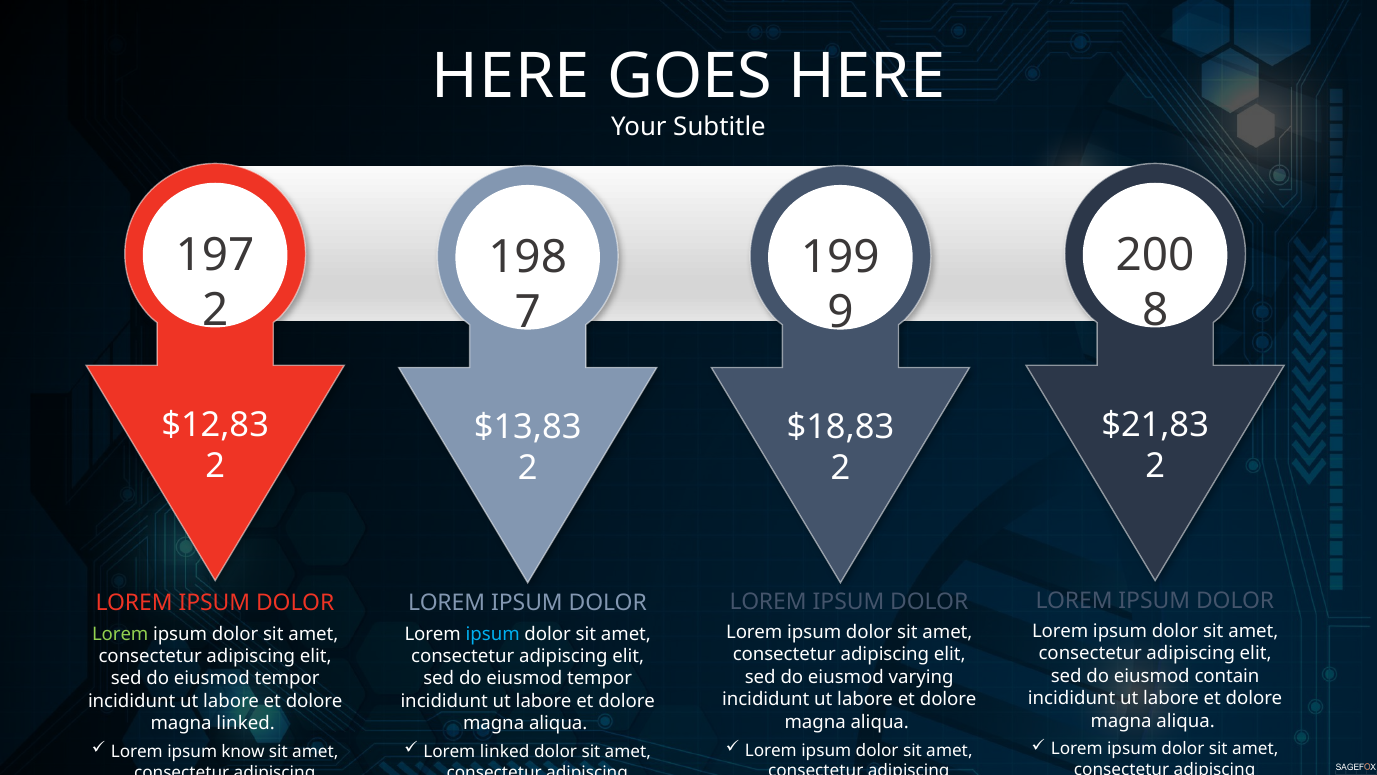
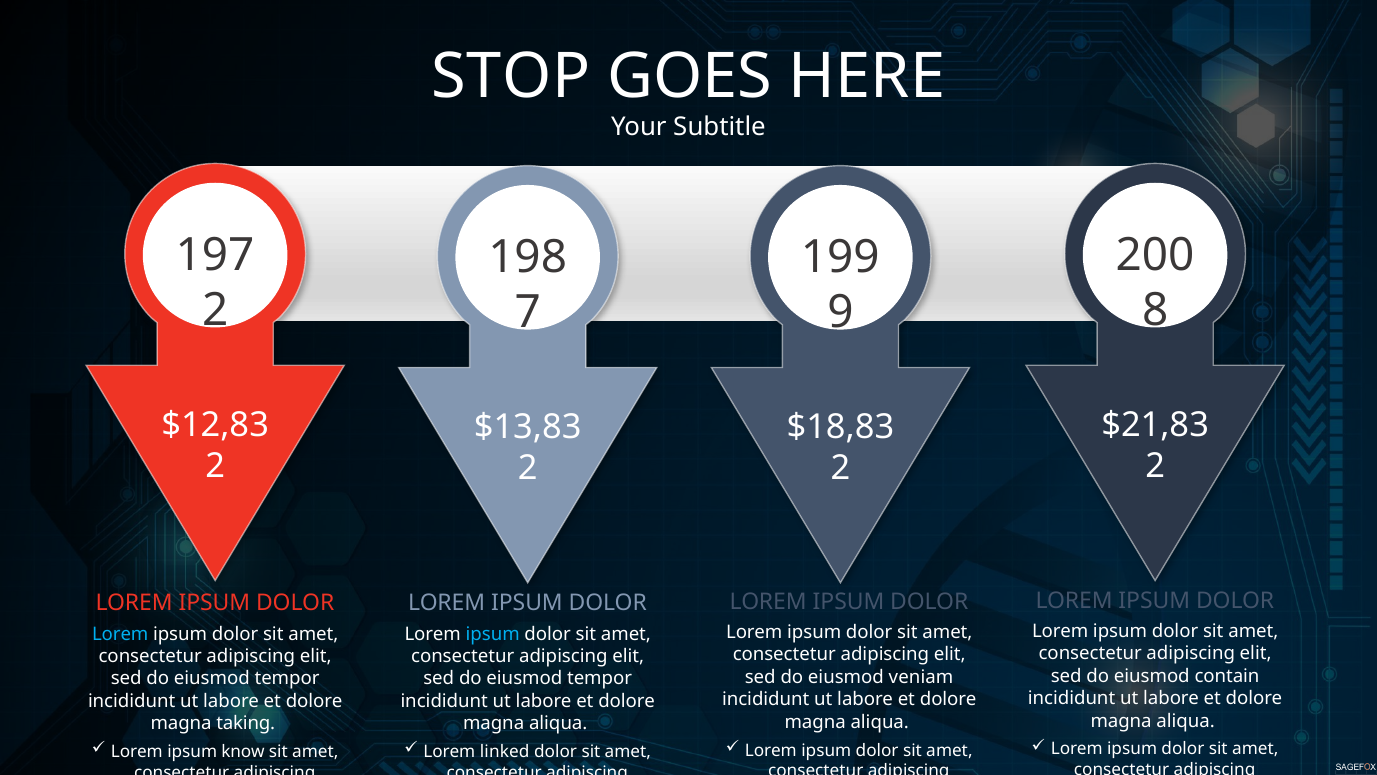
HERE at (511, 76): HERE -> STOP
Lorem at (120, 634) colour: light green -> light blue
varying: varying -> veniam
magna linked: linked -> taking
